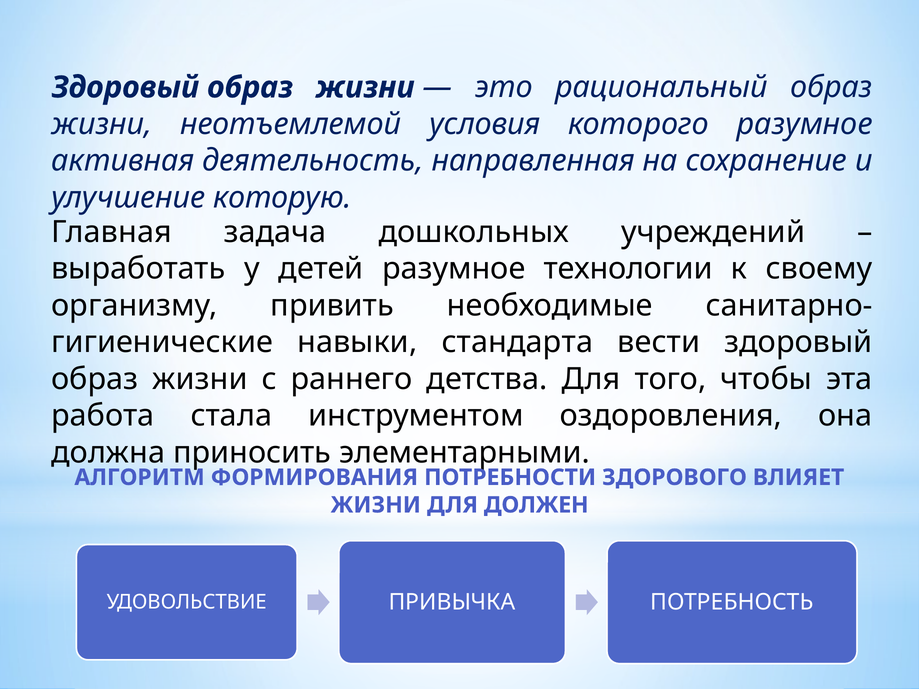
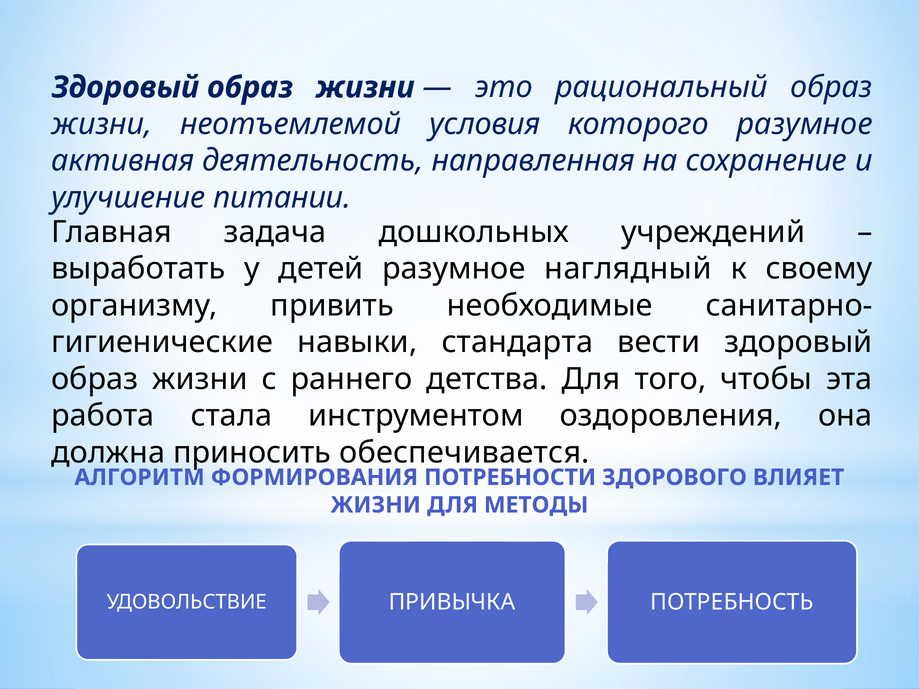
которую: которую -> питании
технологии: технологии -> наглядный
элементарными: элементарными -> обеспечивается
ДОЛЖЕН: ДОЛЖЕН -> МЕТОДЫ
